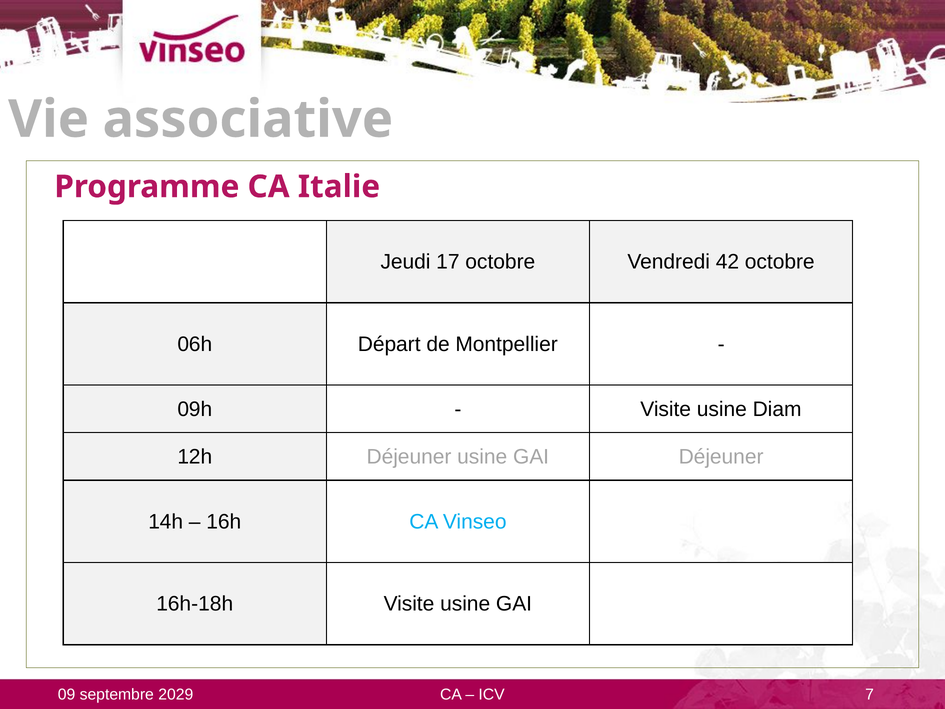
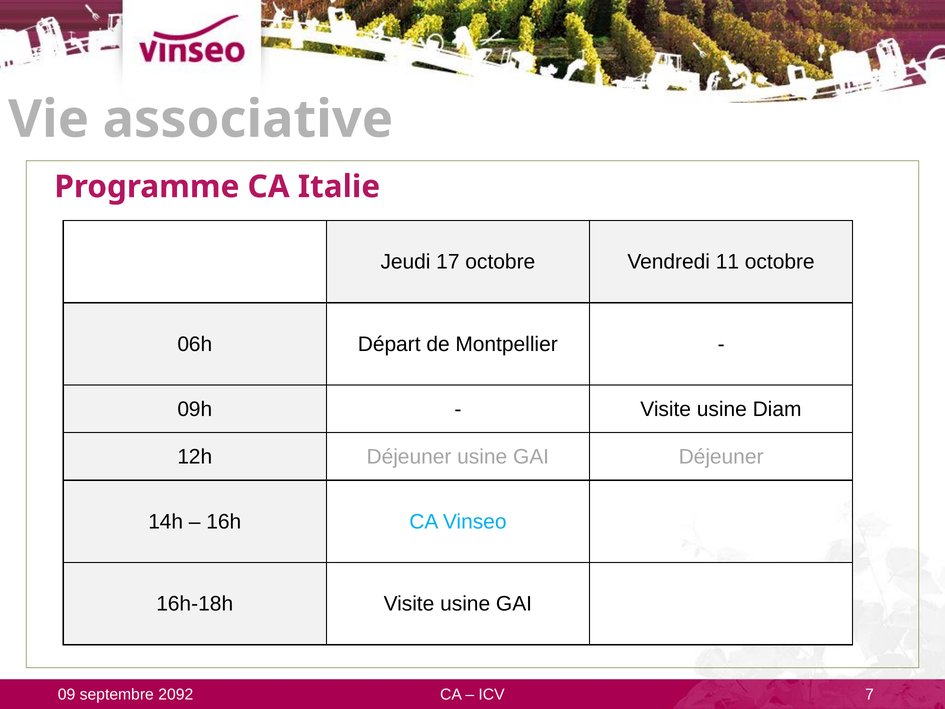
42: 42 -> 11
2029: 2029 -> 2092
